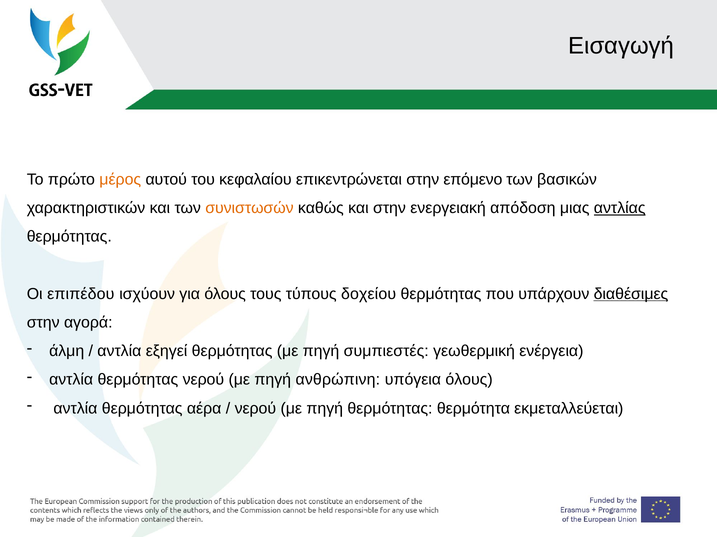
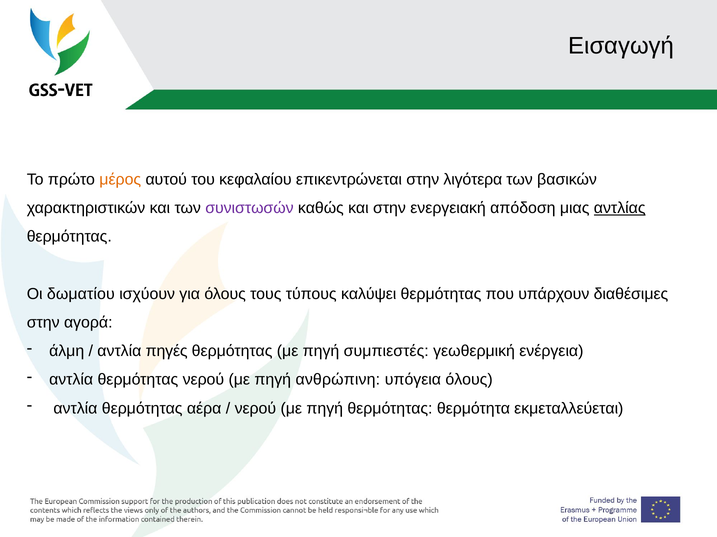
επόμενο: επόμενο -> λιγότερα
συνιστωσών colour: orange -> purple
επιπέδου: επιπέδου -> δωματίου
δοχείου: δοχείου -> καλύψει
διαθέσιμες underline: present -> none
εξηγεί: εξηγεί -> πηγές
